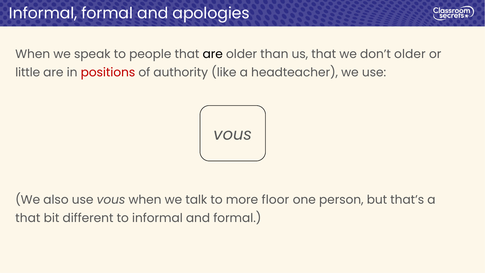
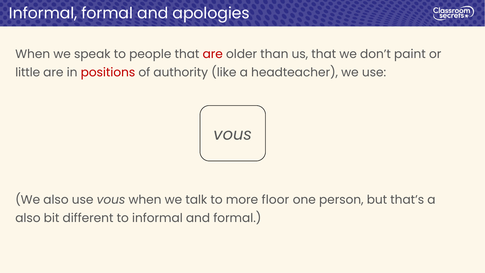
are at (213, 54) colour: black -> red
don’t older: older -> paint
that at (28, 218): that -> also
